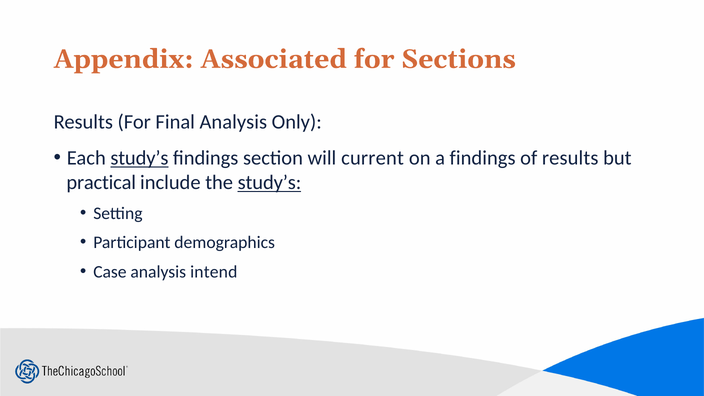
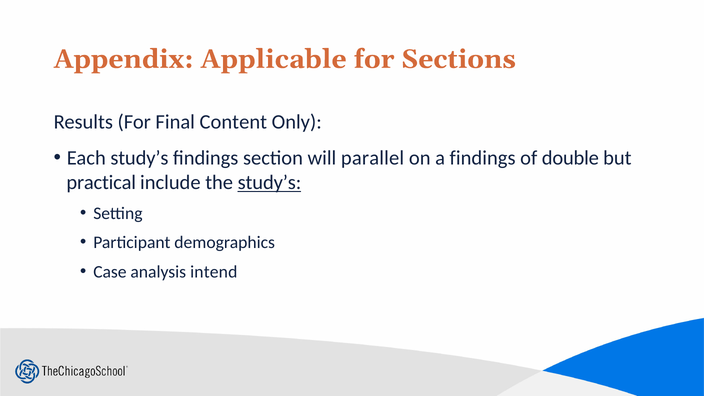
Associated: Associated -> Applicable
Final Analysis: Analysis -> Content
study’s at (139, 158) underline: present -> none
current: current -> parallel
of results: results -> double
